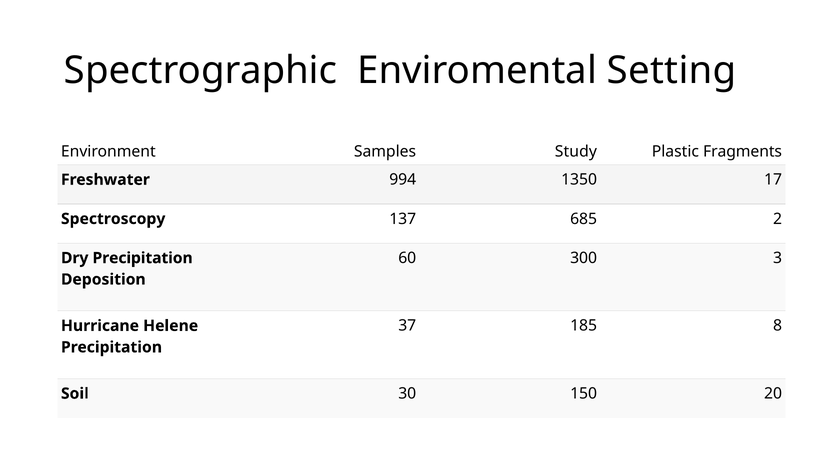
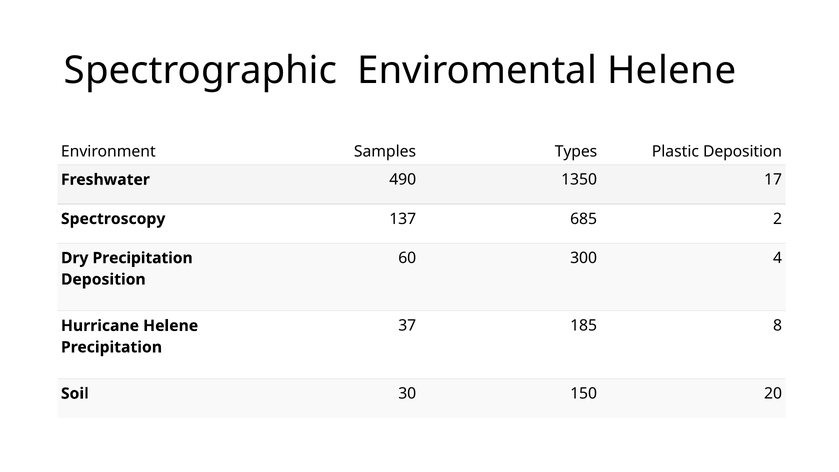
Enviromental Setting: Setting -> Helene
Study: Study -> Types
Plastic Fragments: Fragments -> Deposition
994: 994 -> 490
3: 3 -> 4
